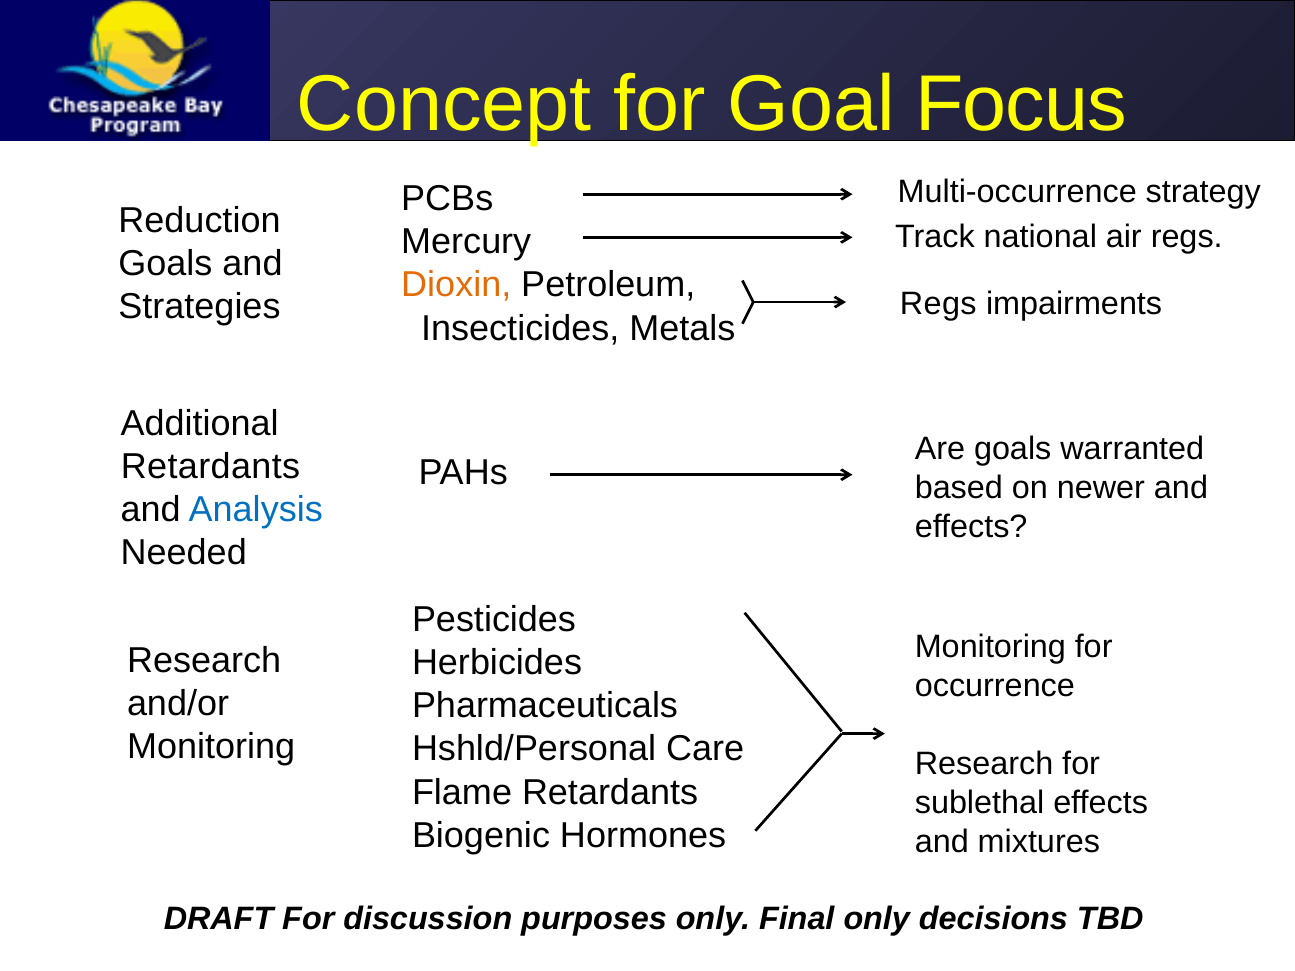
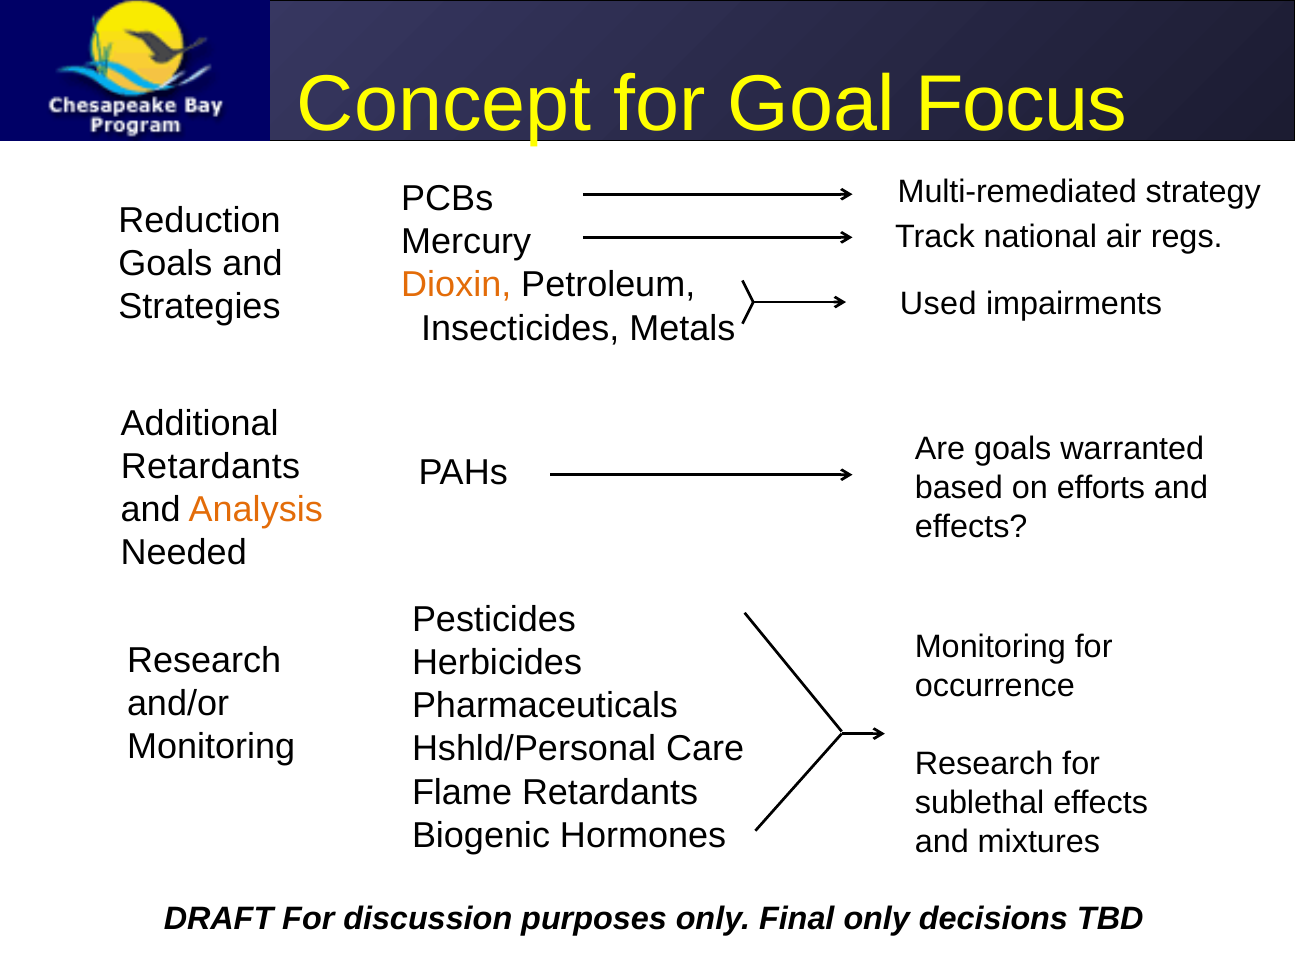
Multi-occurrence: Multi-occurrence -> Multi-remediated
Regs at (938, 304): Regs -> Used
newer: newer -> efforts
Analysis colour: blue -> orange
